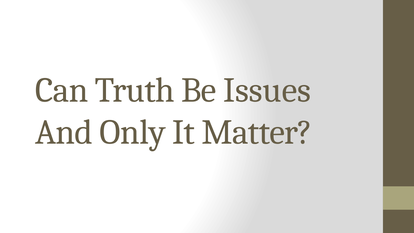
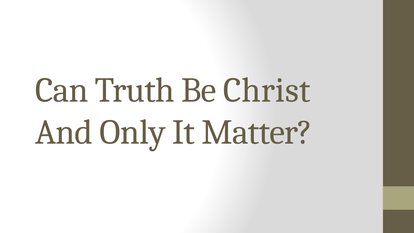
Issues: Issues -> Christ
